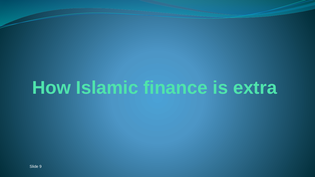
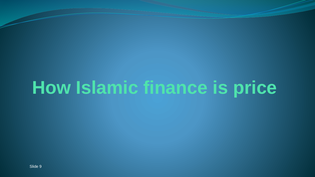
extra: extra -> price
